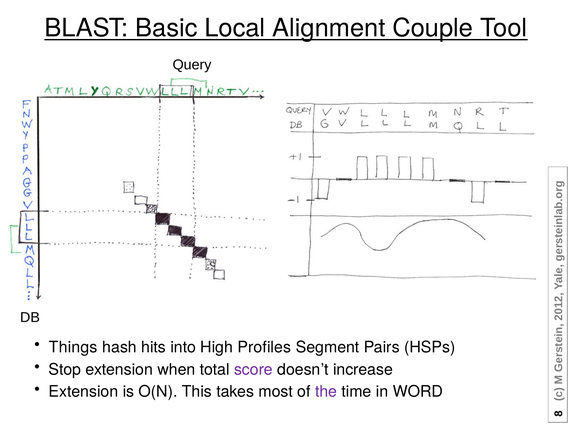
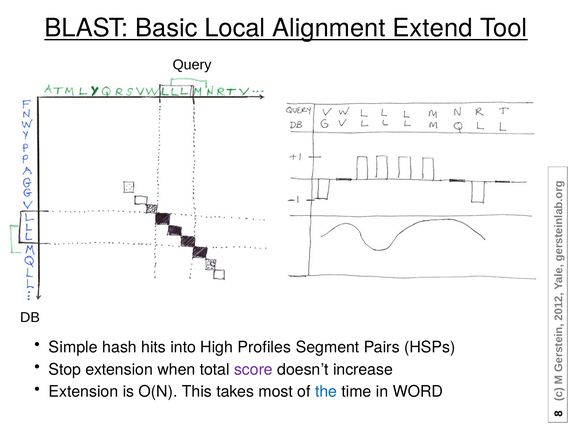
Couple: Couple -> Extend
Things: Things -> Simple
the colour: purple -> blue
